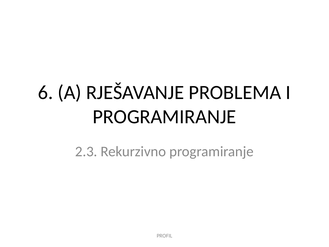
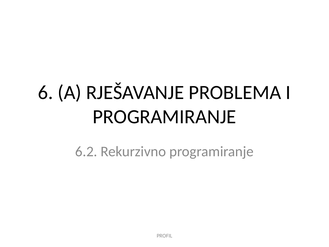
2.3: 2.3 -> 6.2
